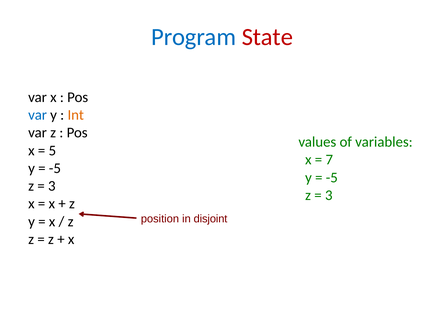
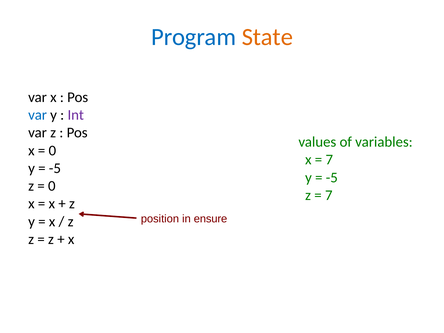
State colour: red -> orange
Int colour: orange -> purple
5 at (52, 150): 5 -> 0
3 at (52, 186): 3 -> 0
3 at (329, 195): 3 -> 7
disjoint: disjoint -> ensure
